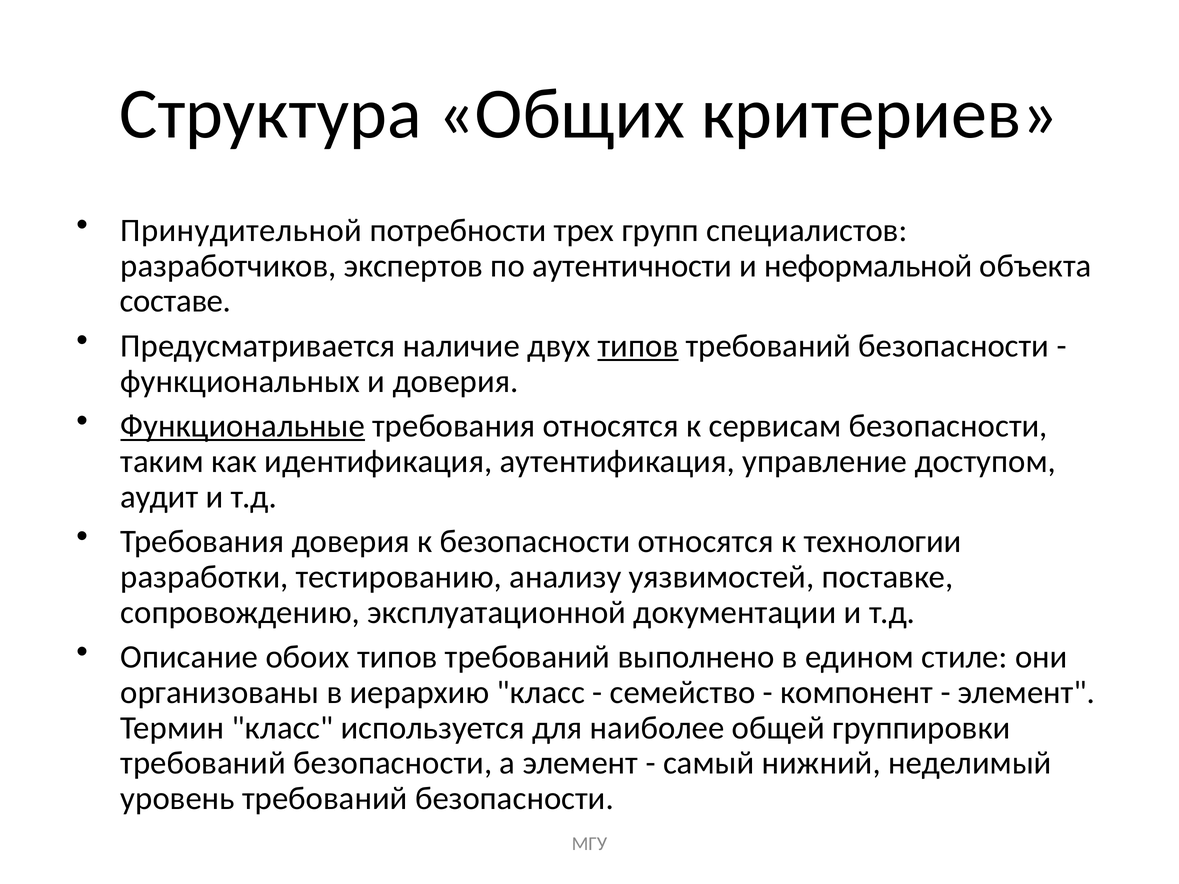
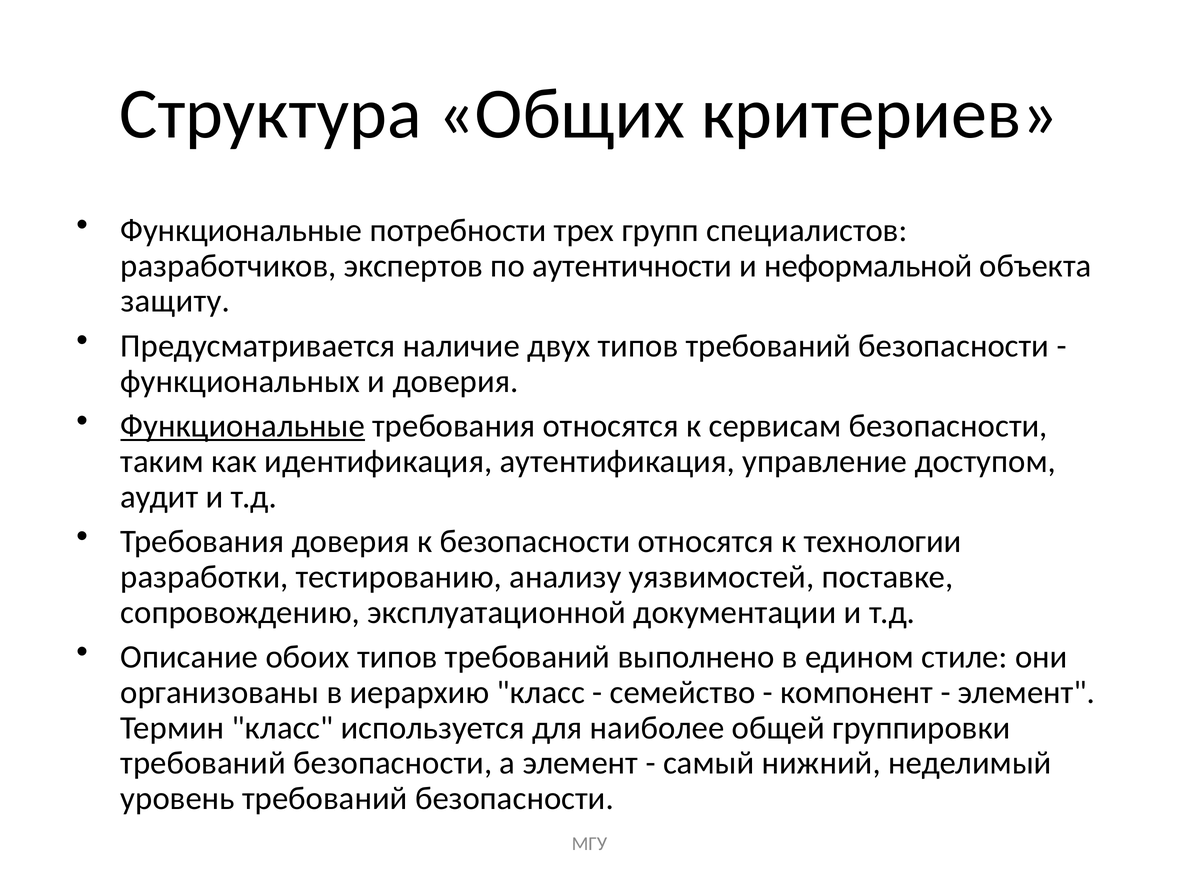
Принудительной at (241, 231): Принудительной -> Функциональные
составе: составе -> защиту
типов at (638, 346) underline: present -> none
